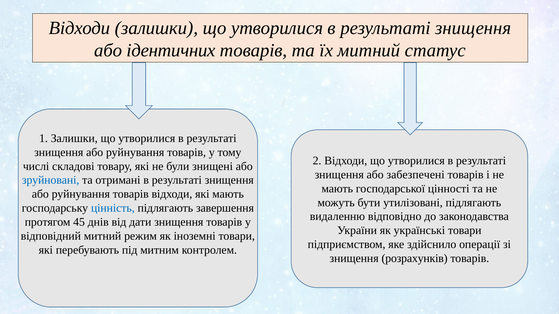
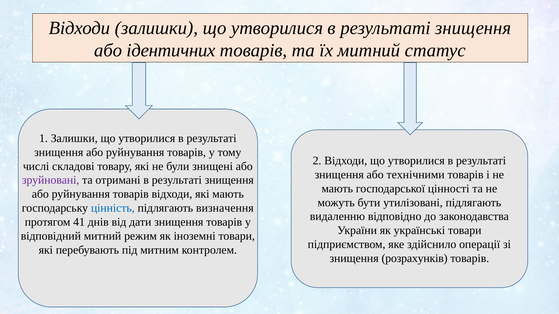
забезпечені: забезпечені -> технічними
зруйновані colour: blue -> purple
завершення: завершення -> визначення
45: 45 -> 41
